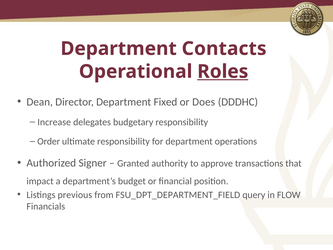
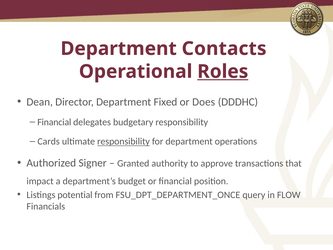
Increase at (54, 122): Increase -> Financial
Order: Order -> Cards
responsibility at (123, 141) underline: none -> present
previous: previous -> potential
FSU_DPT_DEPARTMENT_FIELD: FSU_DPT_DEPARTMENT_FIELD -> FSU_DPT_DEPARTMENT_ONCE
